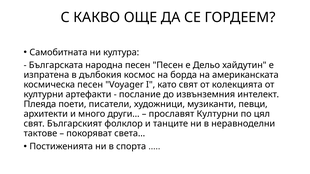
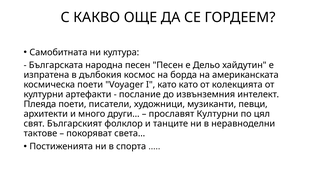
космическа песен: песен -> поети
като свят: свят -> като
